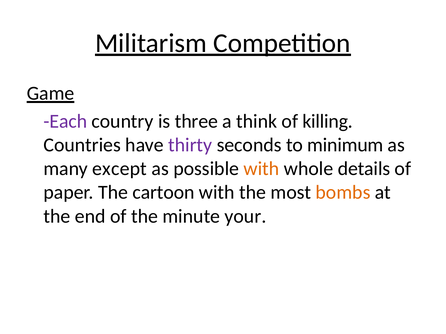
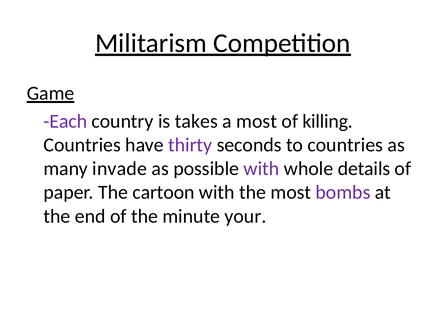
three: three -> takes
a think: think -> most
to minimum: minimum -> countries
except: except -> invade
with at (261, 169) colour: orange -> purple
bombs colour: orange -> purple
